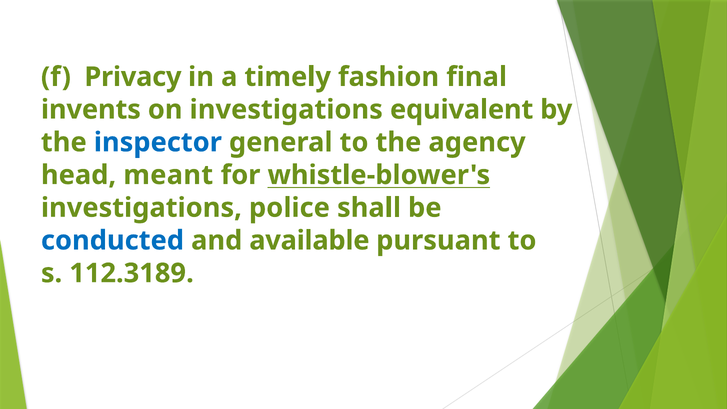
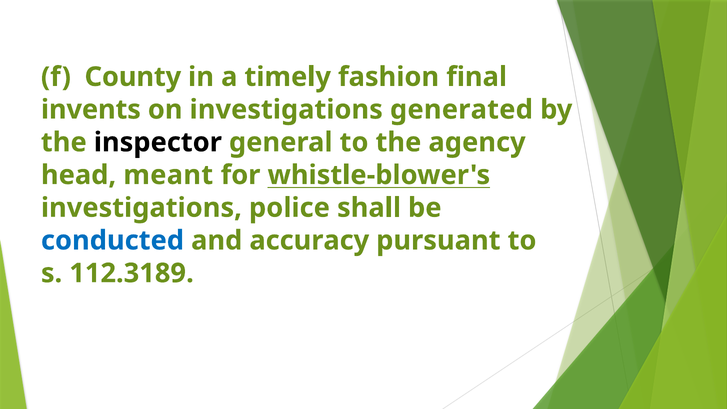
Privacy: Privacy -> County
equivalent: equivalent -> generated
inspector colour: blue -> black
available: available -> accuracy
